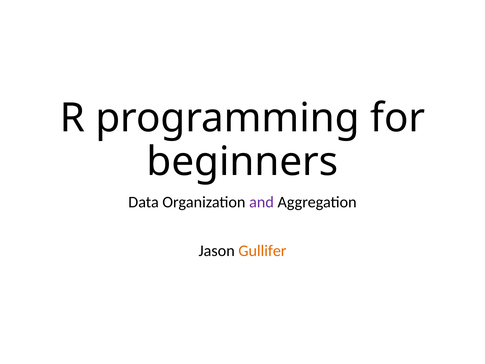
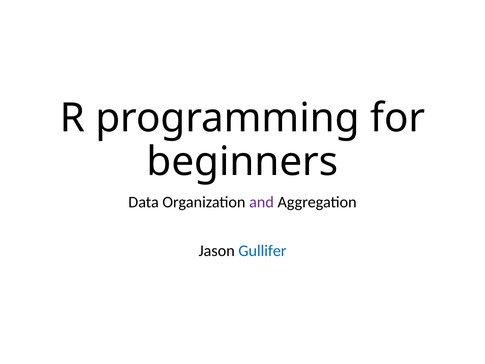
Gullifer colour: orange -> blue
